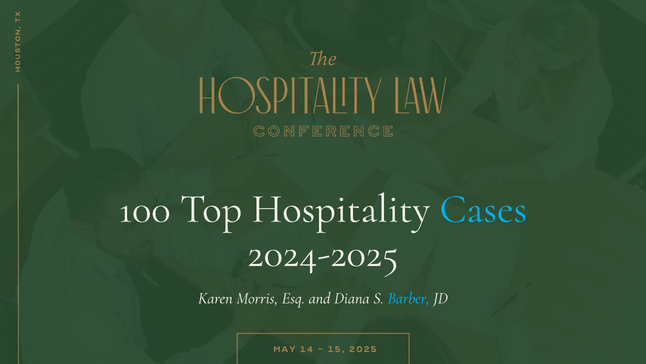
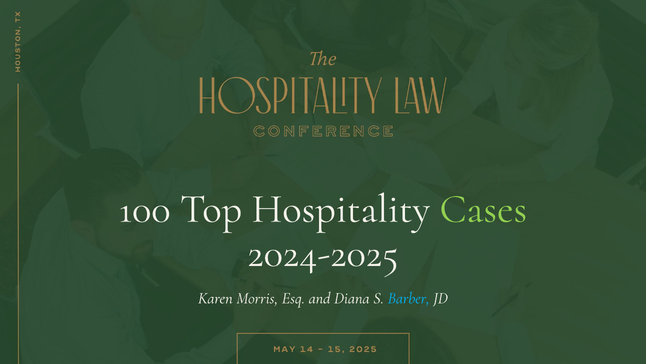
Cases colour: light blue -> light green
